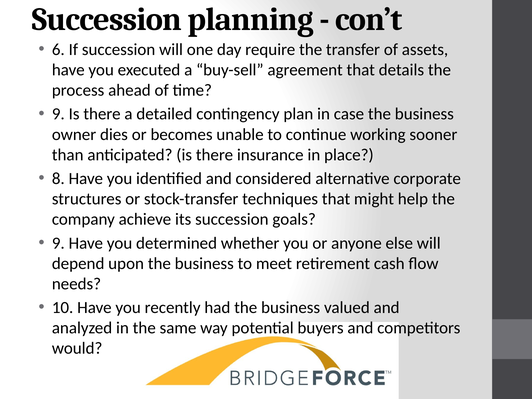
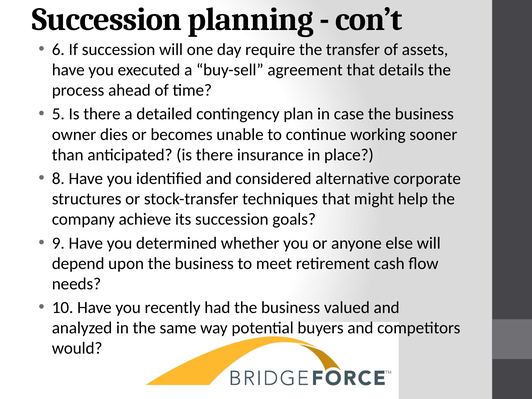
9 at (58, 114): 9 -> 5
